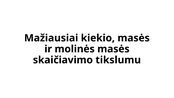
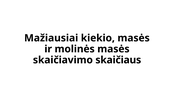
tikslumu: tikslumu -> skaičiaus
